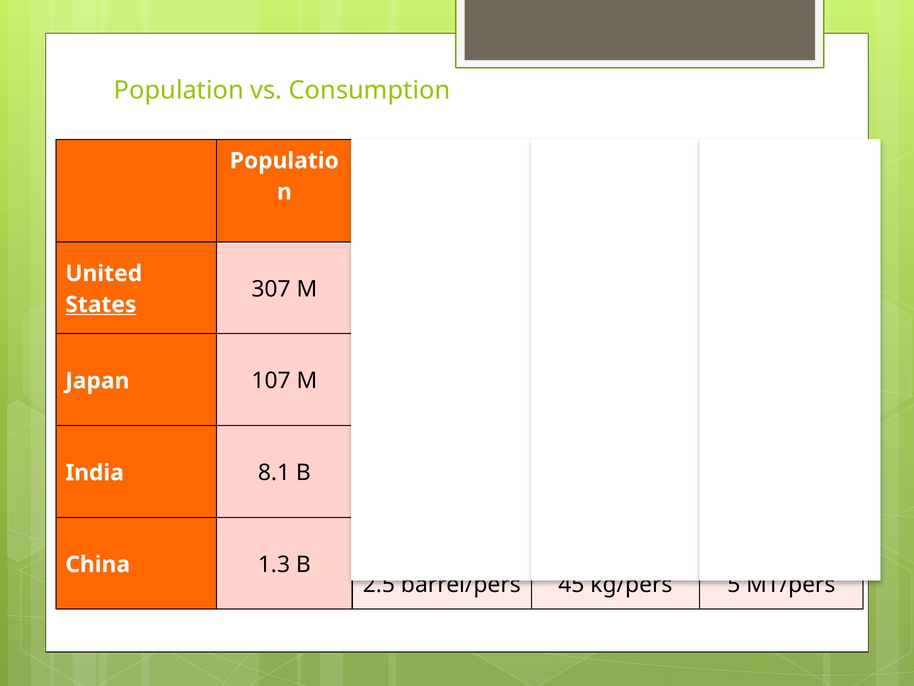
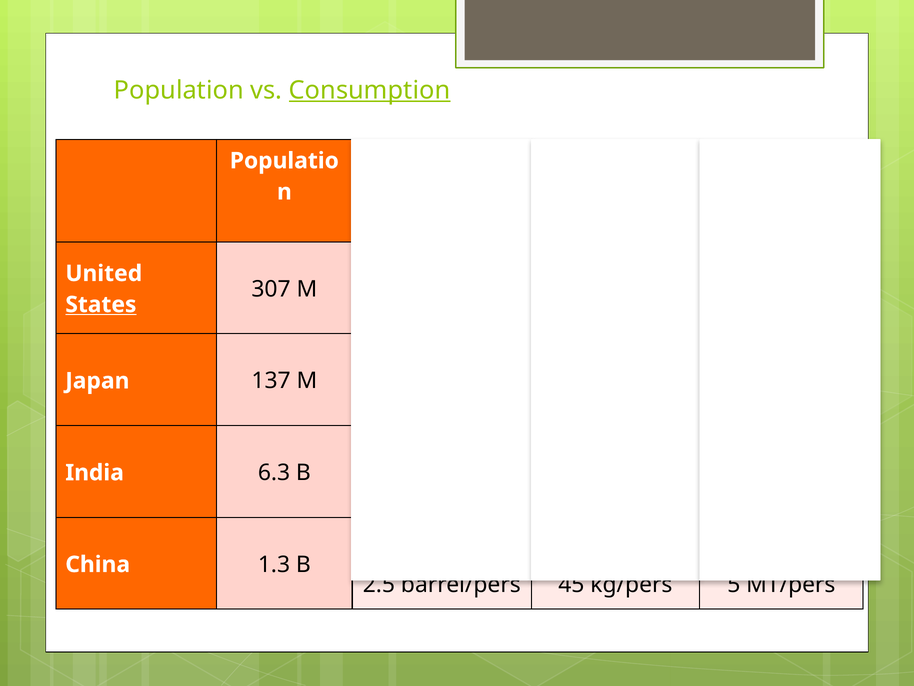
Consumption underline: none -> present
107: 107 -> 137
8.1: 8.1 -> 6.3
